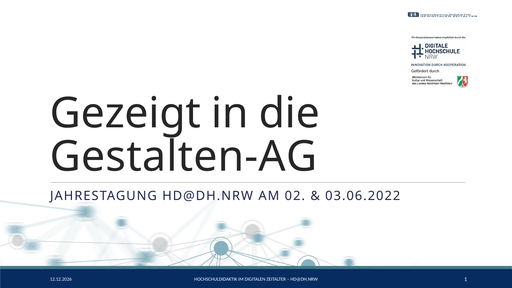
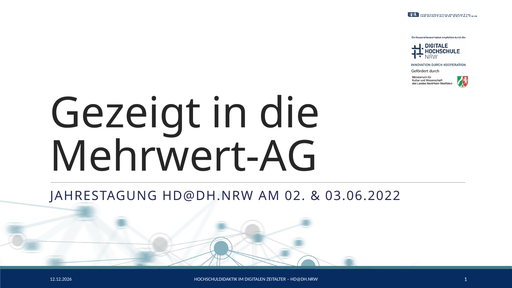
Gestalten-AG: Gestalten-AG -> Mehrwert-AG
